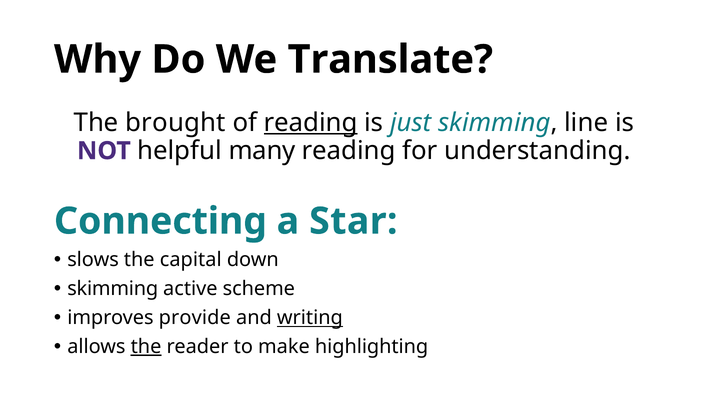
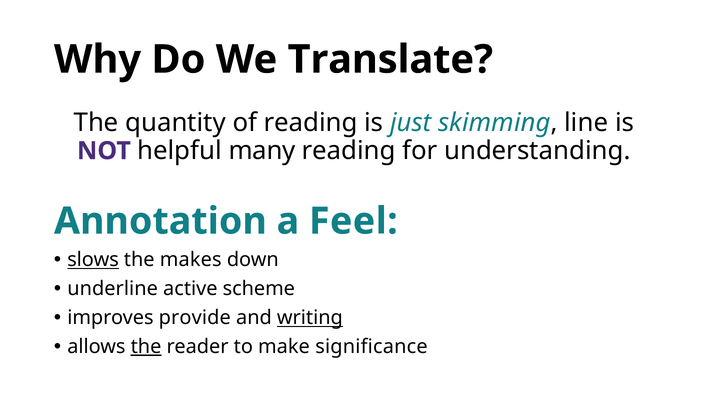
brought: brought -> quantity
reading at (311, 122) underline: present -> none
Connecting: Connecting -> Annotation
Star: Star -> Feel
slows underline: none -> present
capital: capital -> makes
skimming at (113, 288): skimming -> underline
highlighting: highlighting -> significance
